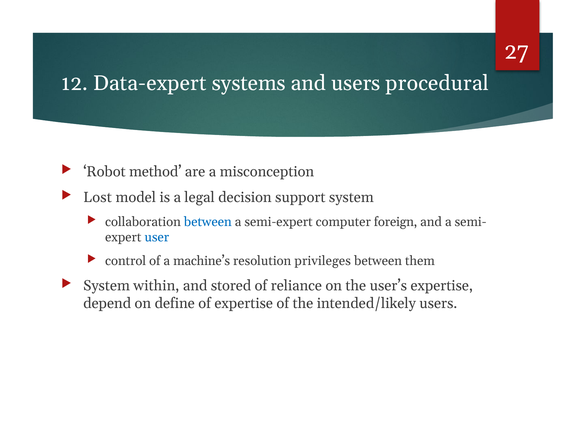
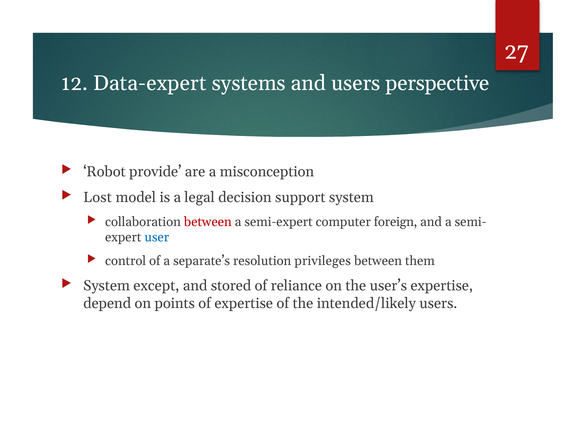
procedural: procedural -> perspective
method: method -> provide
between at (208, 222) colour: blue -> red
machine’s: machine’s -> separate’s
within: within -> except
define: define -> points
